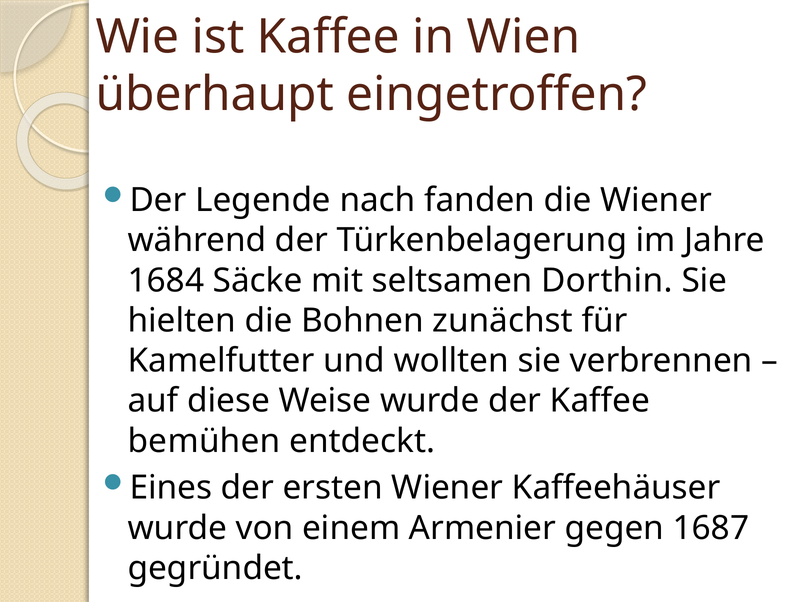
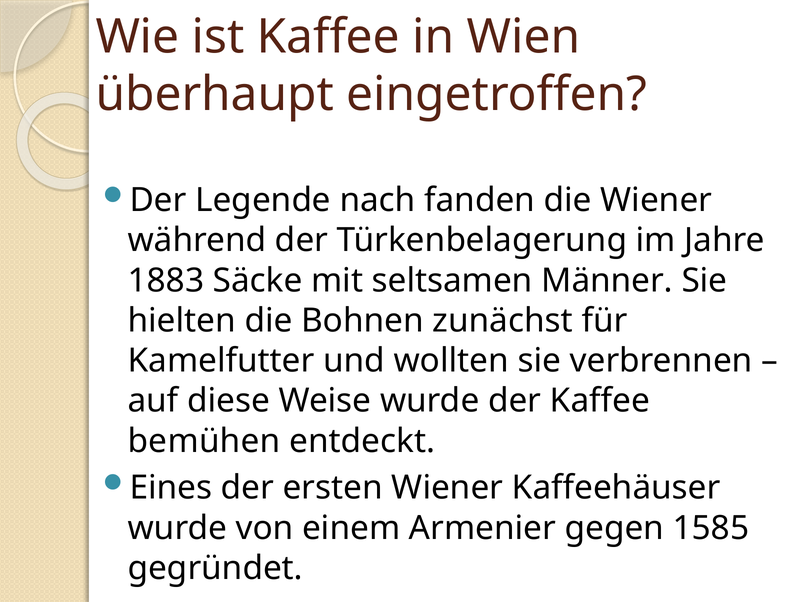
1684: 1684 -> 1883
Dorthin: Dorthin -> Männer
1687: 1687 -> 1585
